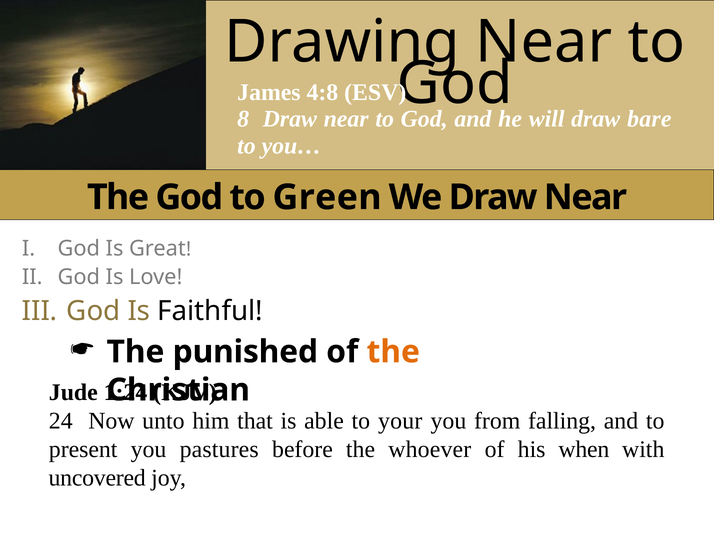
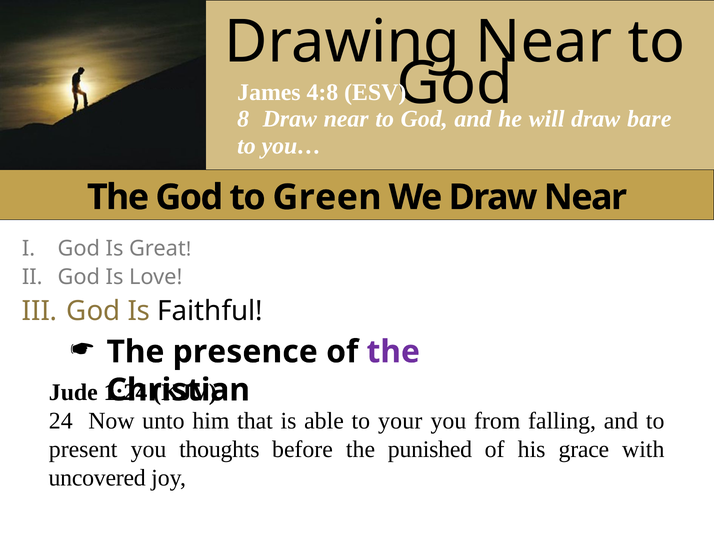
punished: punished -> presence
the at (393, 352) colour: orange -> purple
pastures: pastures -> thoughts
whoever: whoever -> punished
when: when -> grace
